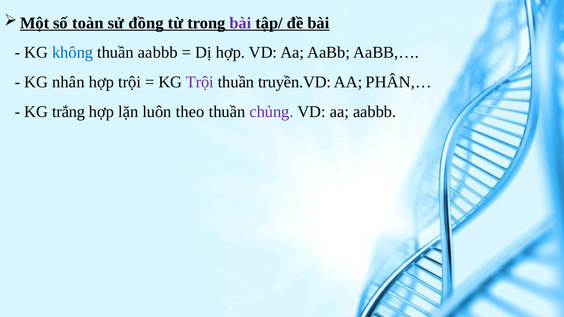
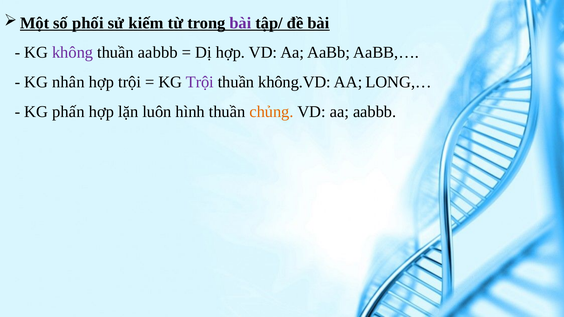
toàn: toàn -> phối
đồng: đồng -> kiếm
không colour: blue -> purple
truyền.VD: truyền.VD -> không.VD
PHÂN,…: PHÂN,… -> LONG,…
trắng: trắng -> phấn
theo: theo -> hình
chủng colour: purple -> orange
